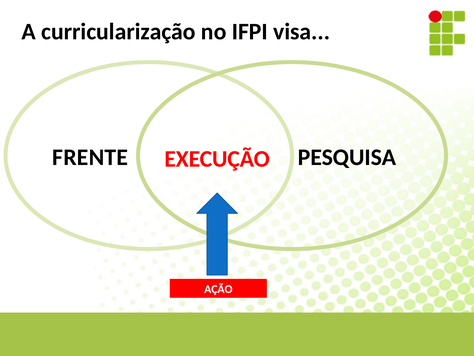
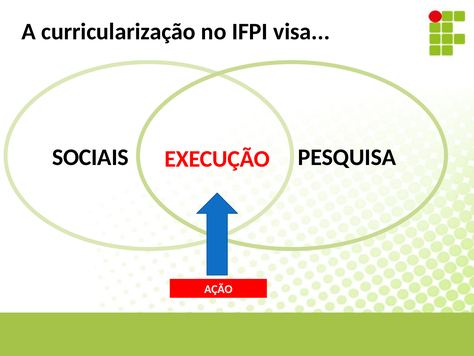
FRENTE: FRENTE -> SOCIAIS
